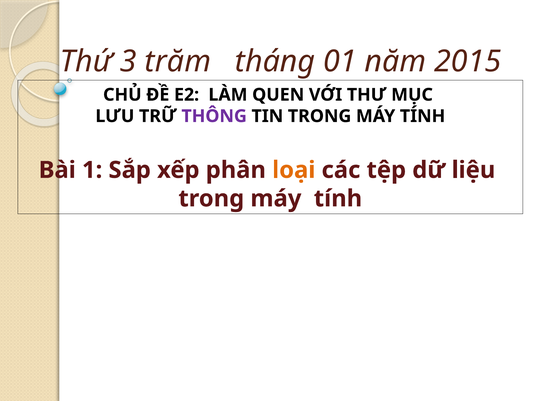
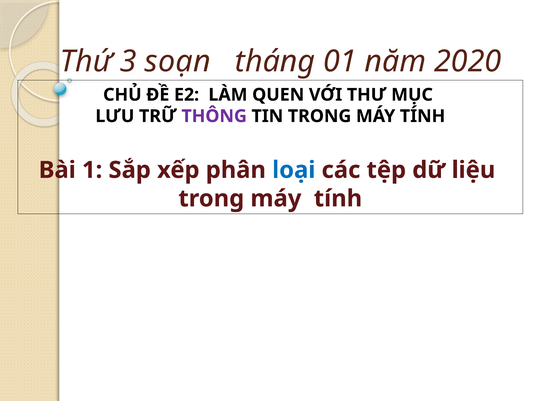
trăm: trăm -> soạn
2015: 2015 -> 2020
loại colour: orange -> blue
